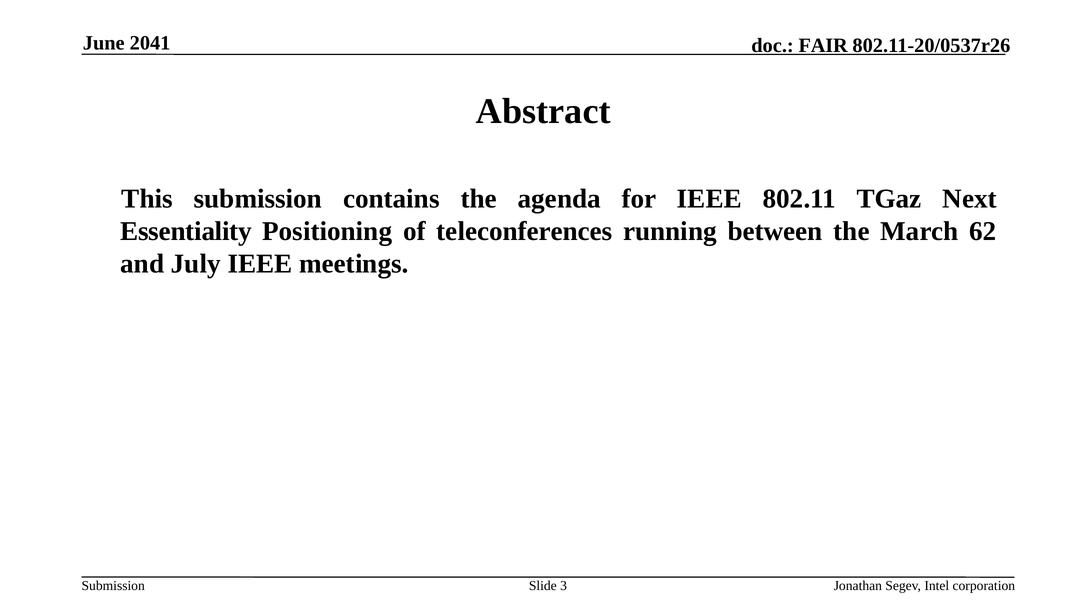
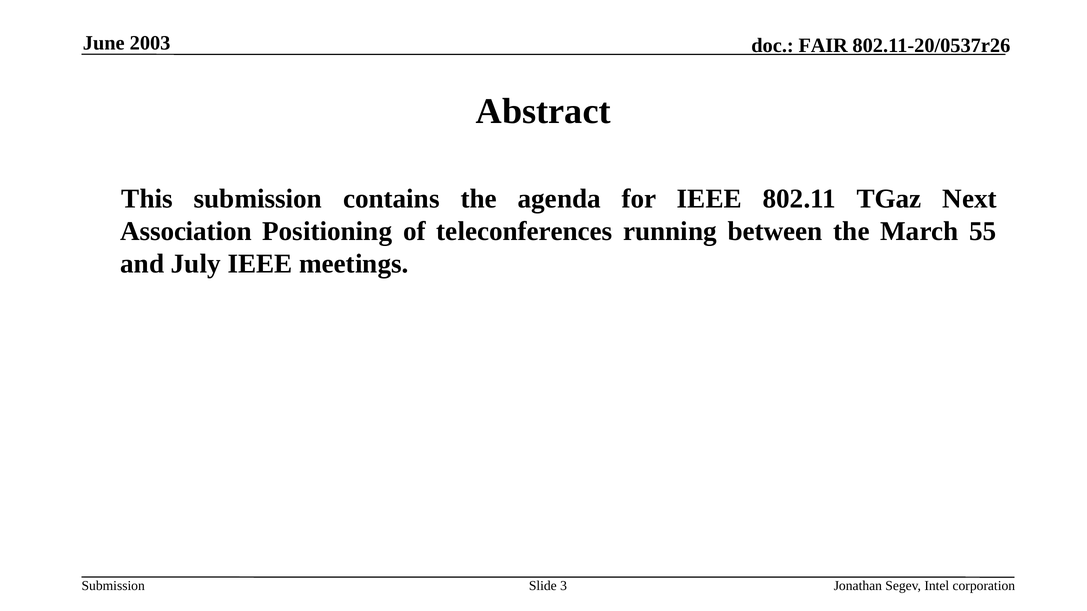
2041: 2041 -> 2003
Essentiality: Essentiality -> Association
62: 62 -> 55
